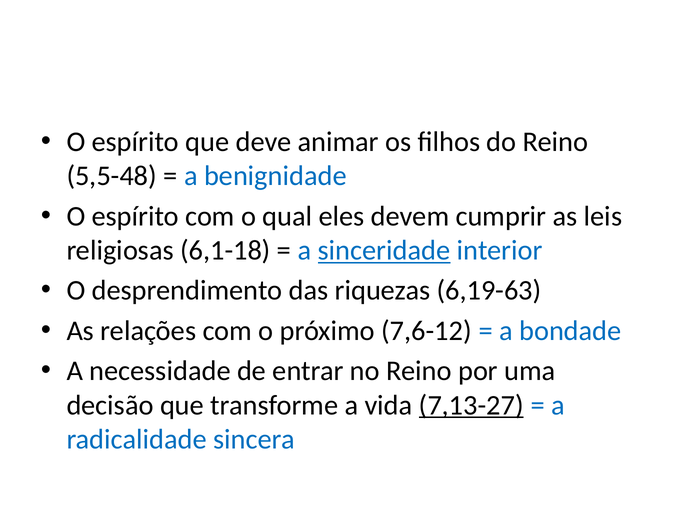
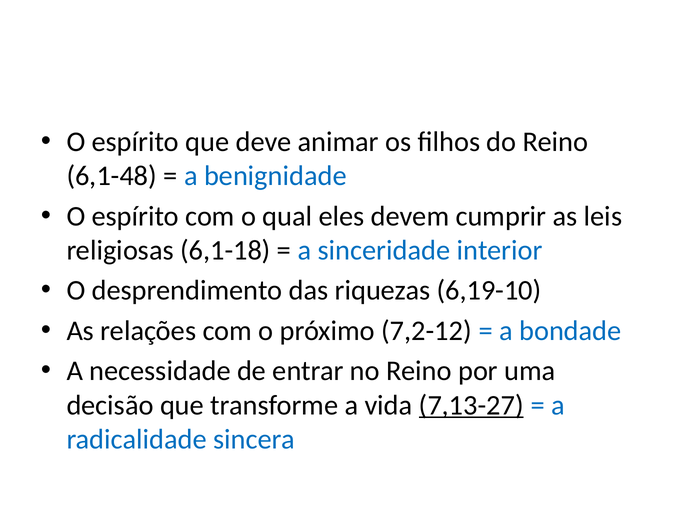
5,5-48: 5,5-48 -> 6,1-48
sinceridade underline: present -> none
6,19-63: 6,19-63 -> 6,19-10
7,6-12: 7,6-12 -> 7,2-12
